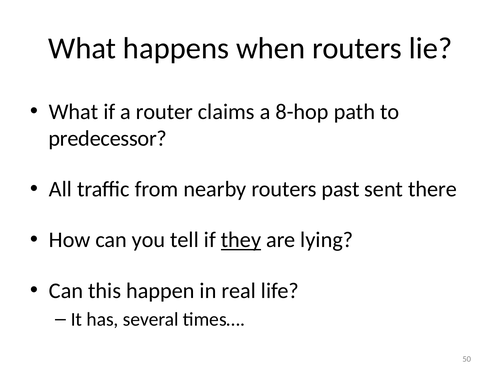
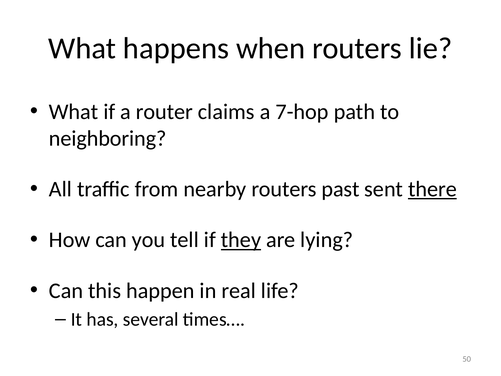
8-hop: 8-hop -> 7-hop
predecessor: predecessor -> neighboring
there underline: none -> present
